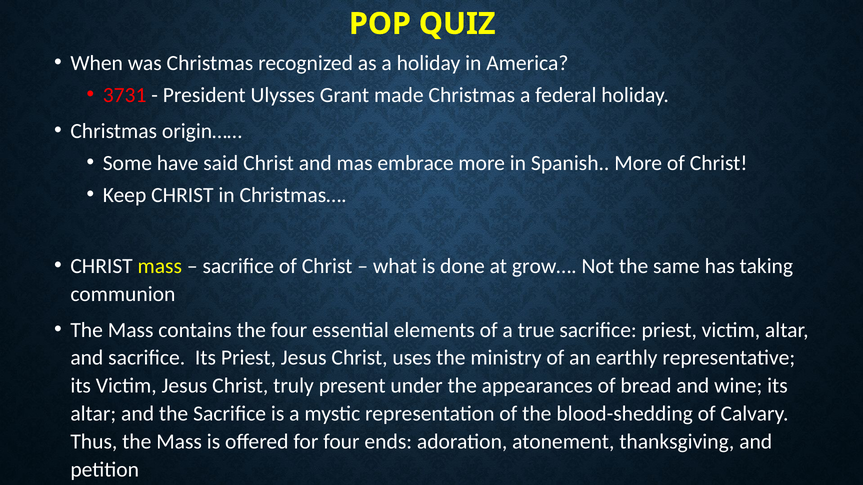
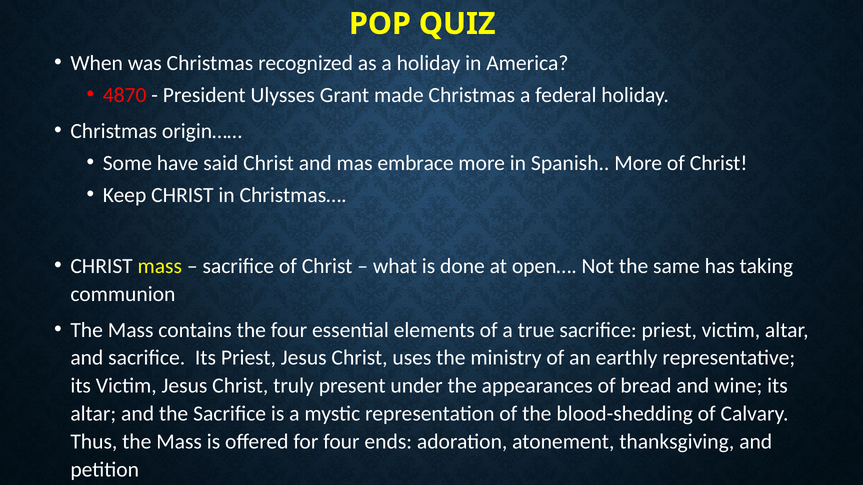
3731: 3731 -> 4870
grow…: grow… -> open…
